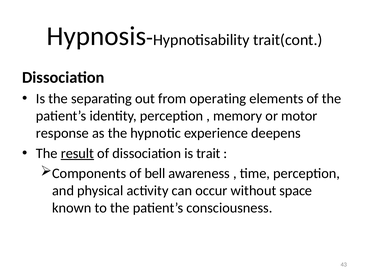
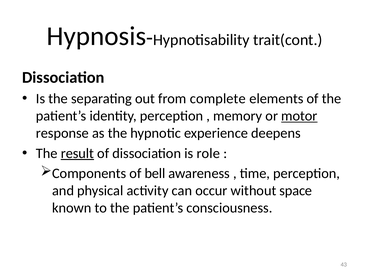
operating: operating -> complete
motor underline: none -> present
trait: trait -> role
